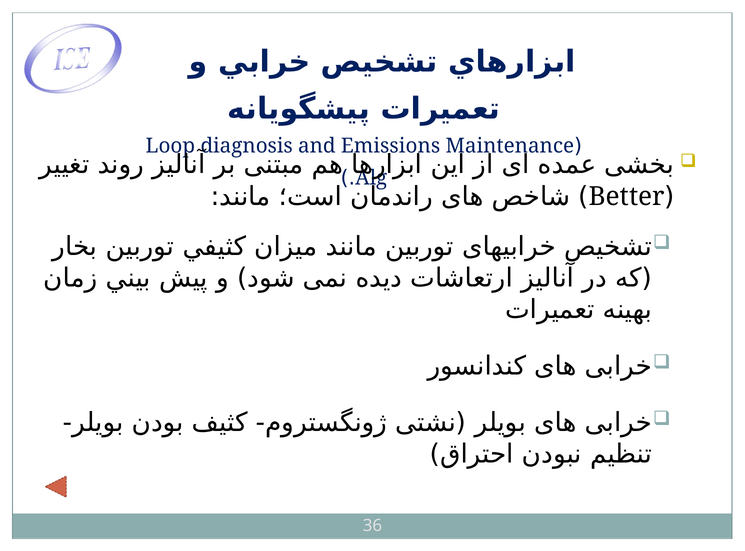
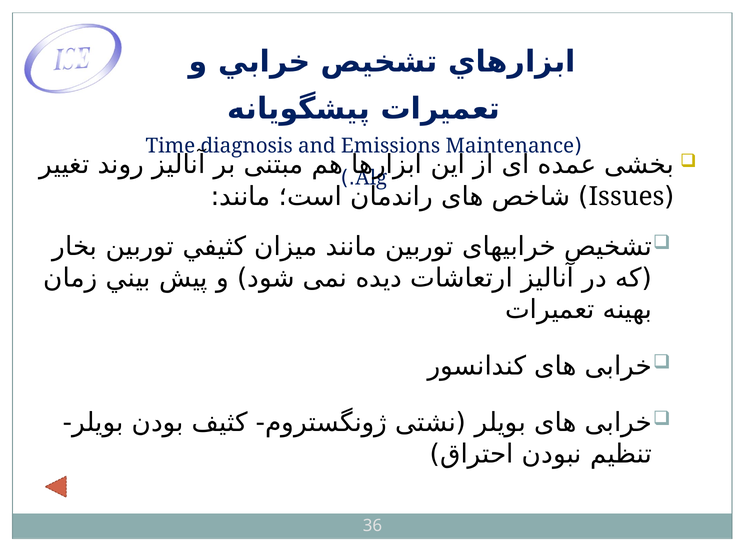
Loop: Loop -> Time
Better: Better -> Issues
